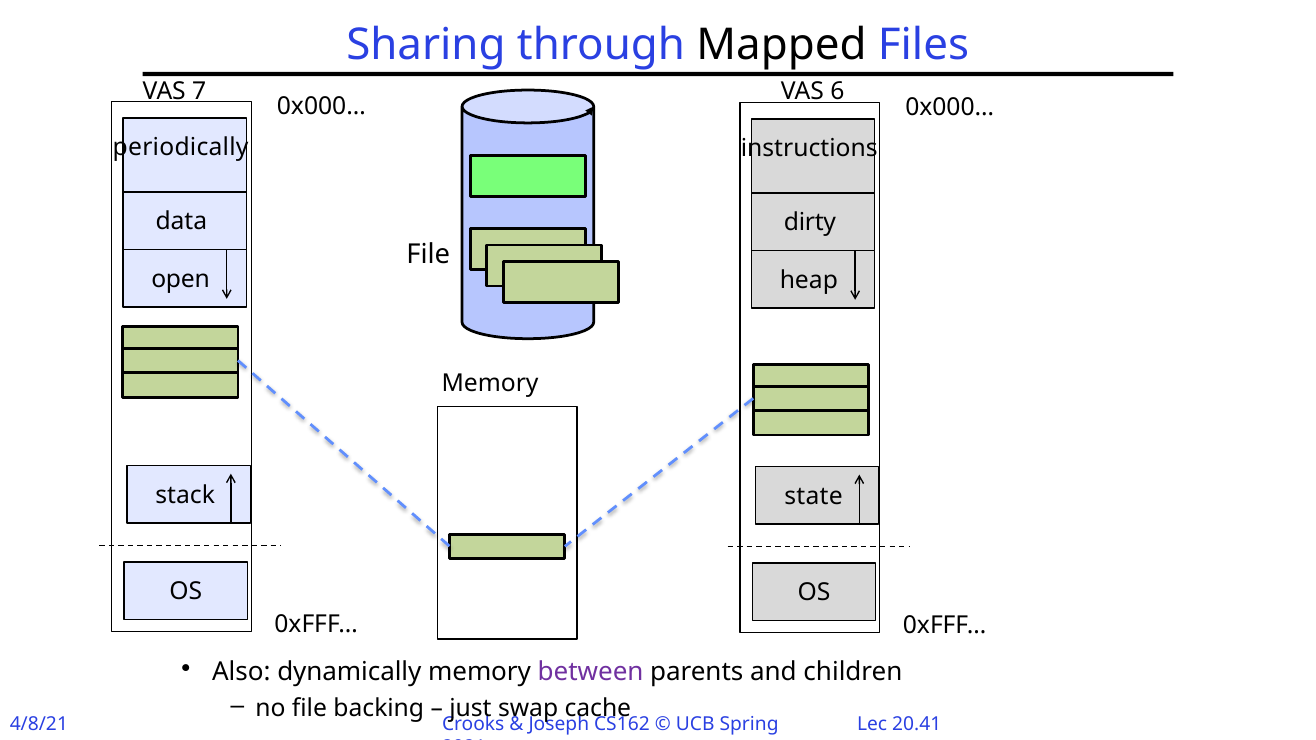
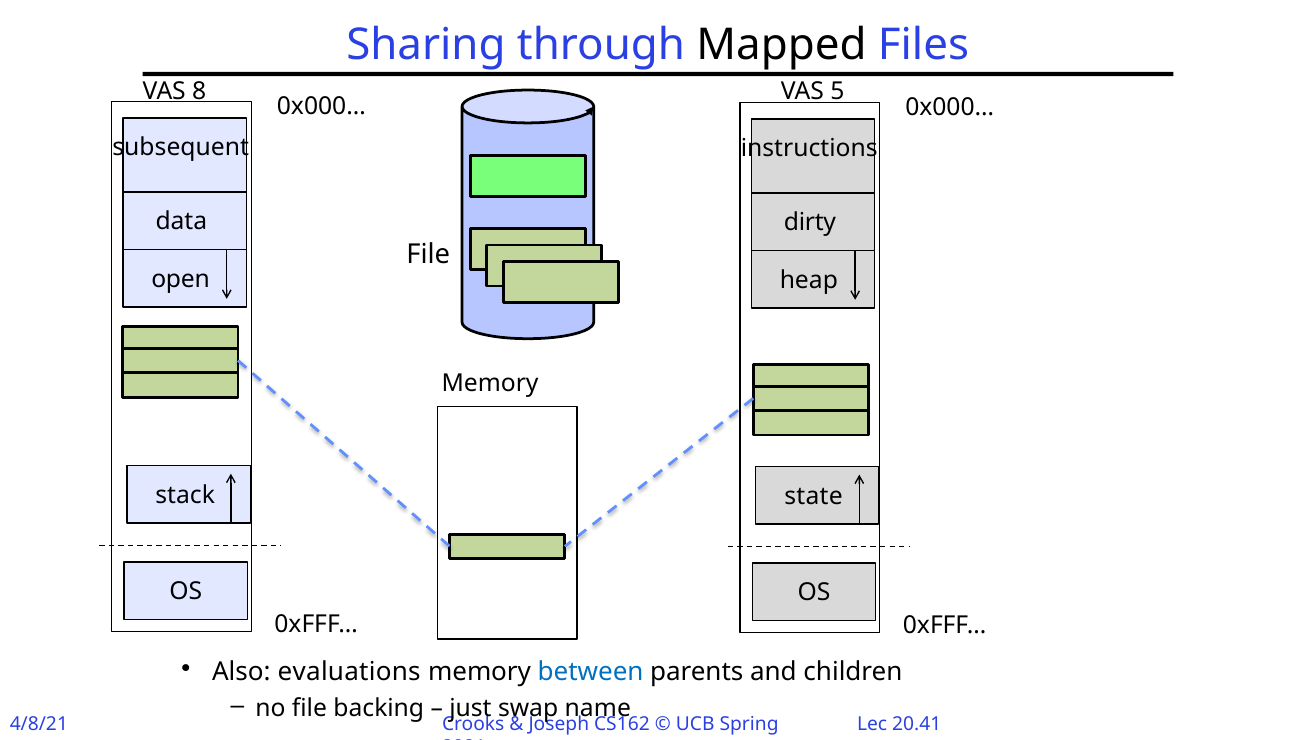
7: 7 -> 8
6: 6 -> 5
periodically: periodically -> subsequent
dynamically: dynamically -> evaluations
between colour: purple -> blue
cache: cache -> name
